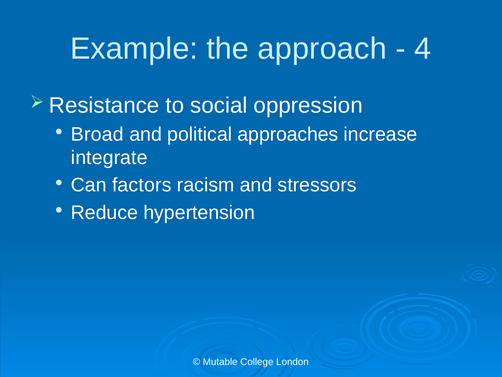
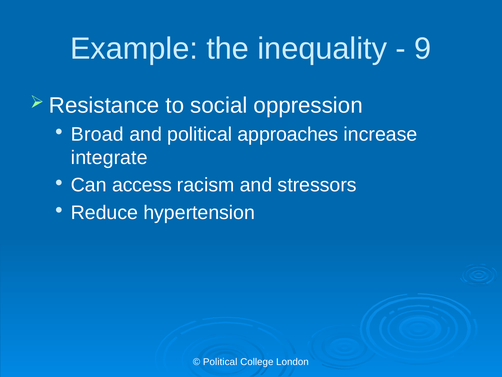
approach: approach -> inequality
4: 4 -> 9
factors: factors -> access
Mutable at (220, 361): Mutable -> Political
